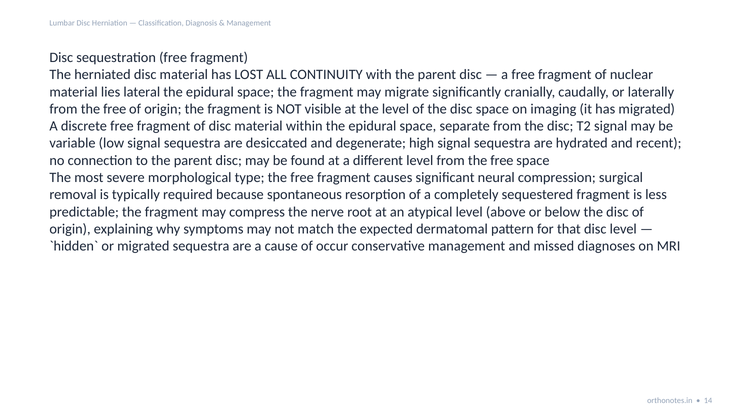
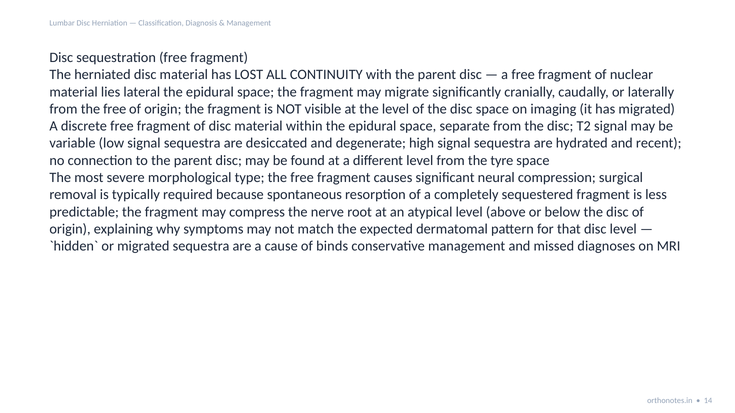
level from the free: free -> tyre
occur: occur -> binds
